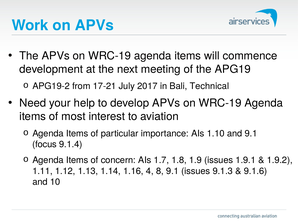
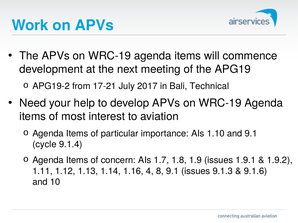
focus: focus -> cycle
